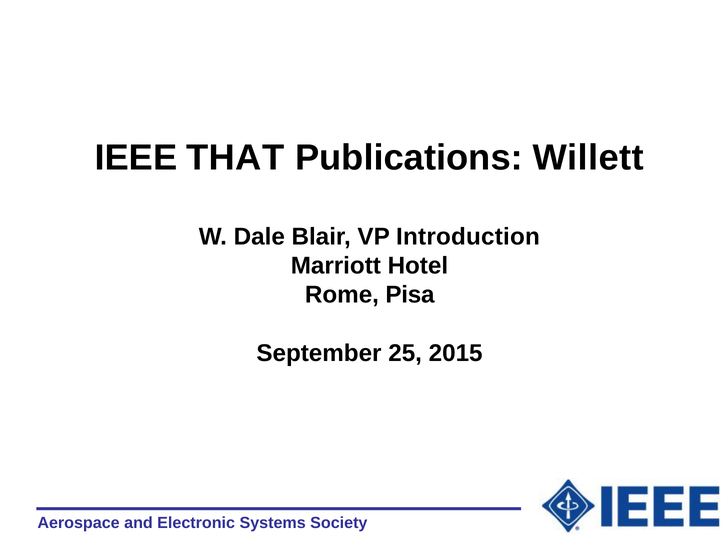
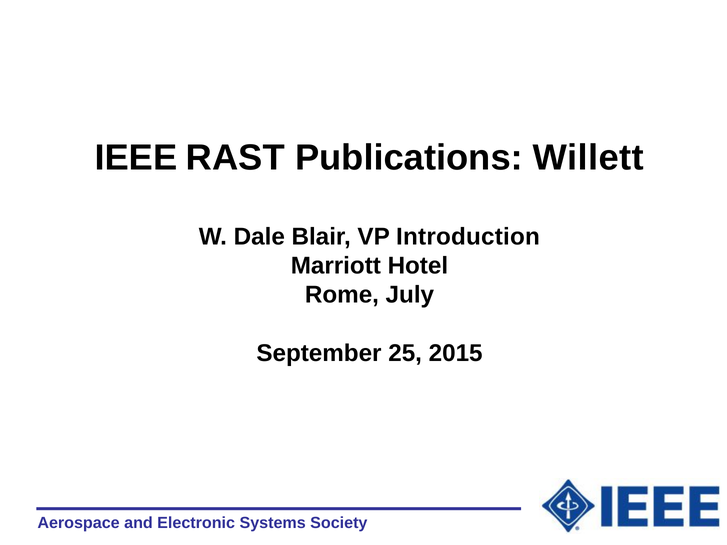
THAT: THAT -> RAST
Pisa: Pisa -> July
